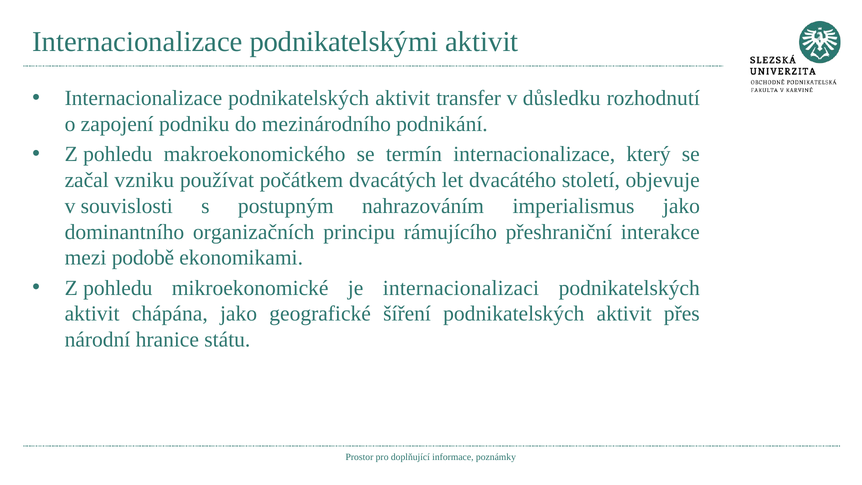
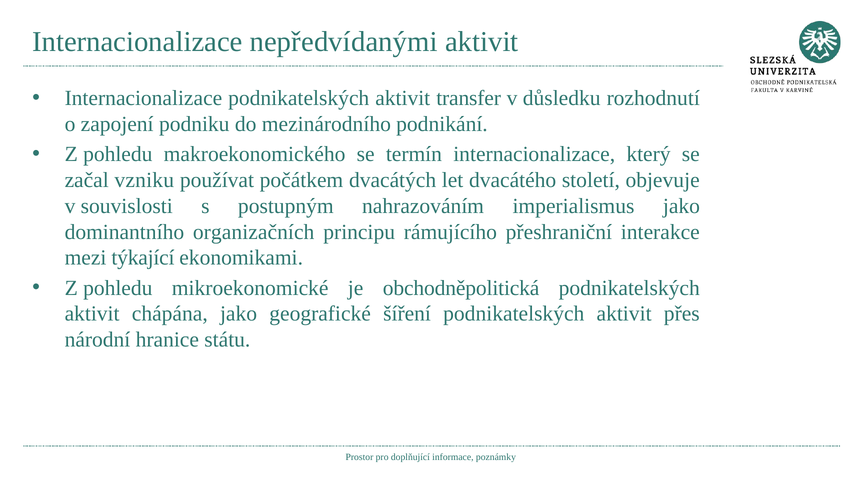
podnikatelskými: podnikatelskými -> nepředvídanými
podobě: podobě -> týkající
internacionalizaci: internacionalizaci -> obchodněpolitická
